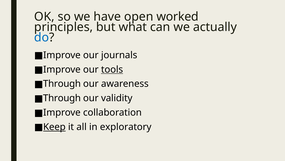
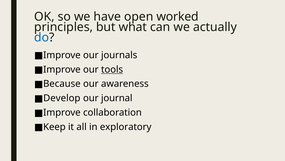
Through at (62, 83): Through -> Because
Through at (62, 98): Through -> Develop
validity: validity -> journal
Keep underline: present -> none
